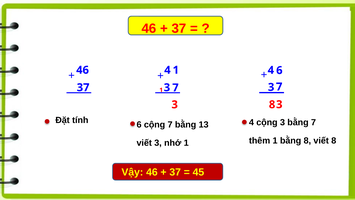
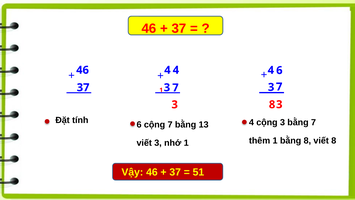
1 at (176, 70): 1 -> 4
45: 45 -> 51
